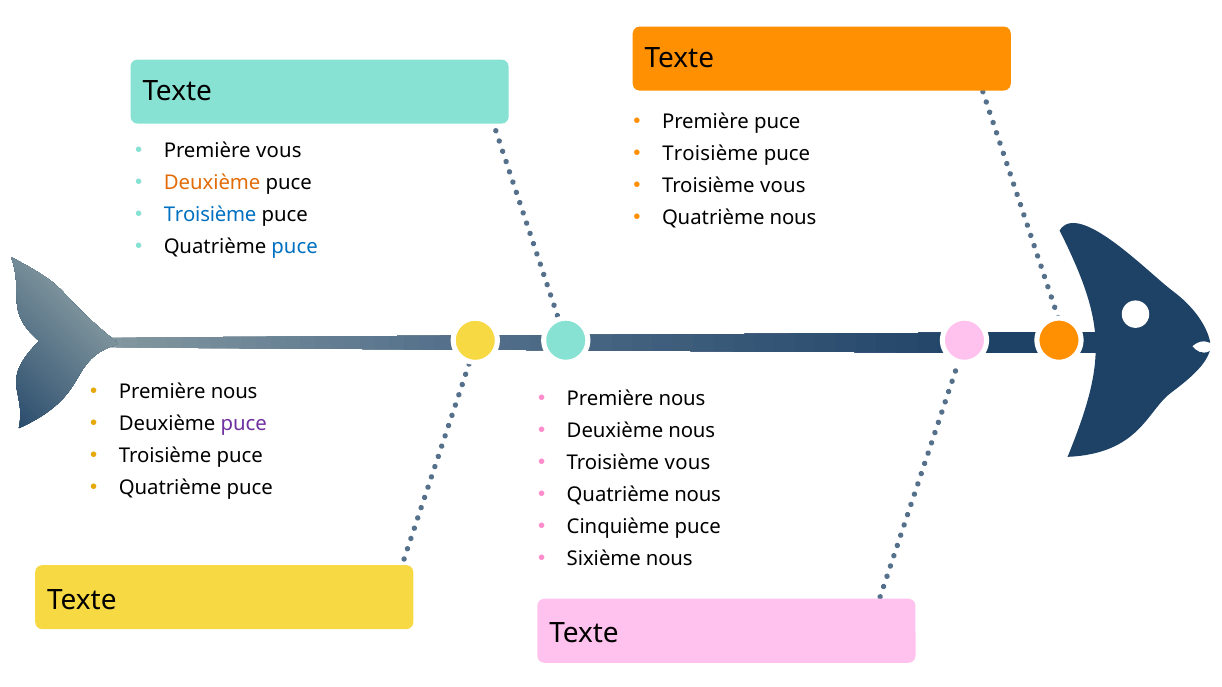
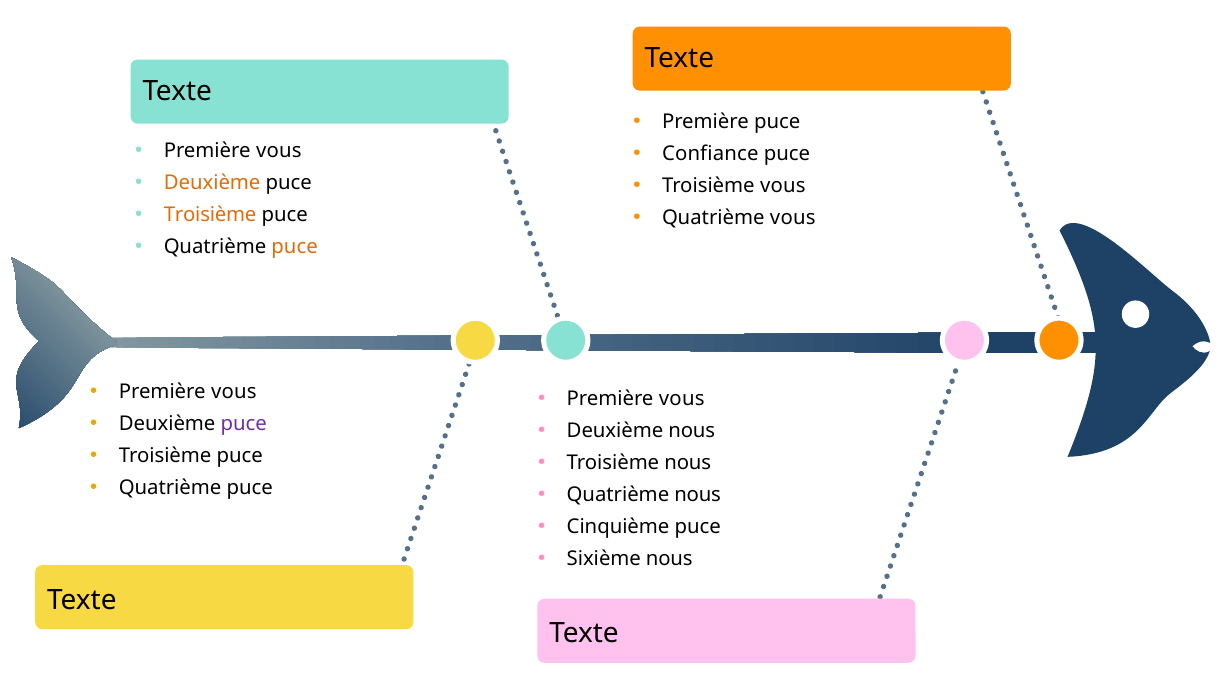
Troisième at (710, 154): Troisième -> Confiance
Troisième at (210, 215) colour: blue -> orange
nous at (793, 218): nous -> vous
puce at (295, 247) colour: blue -> orange
nous at (234, 392): nous -> vous
nous at (682, 399): nous -> vous
vous at (688, 463): vous -> nous
